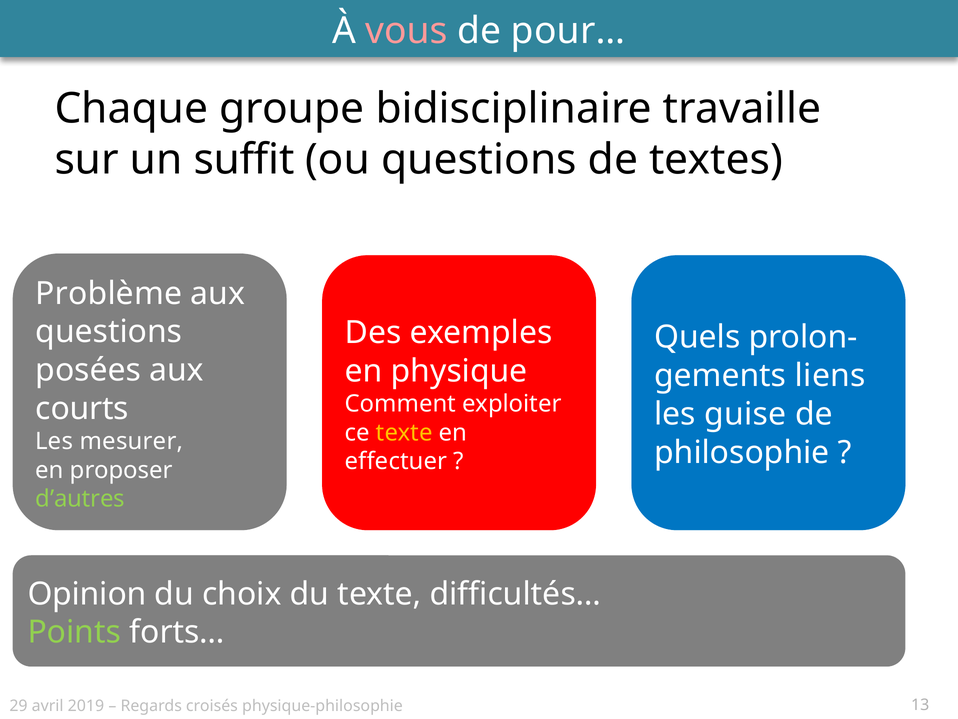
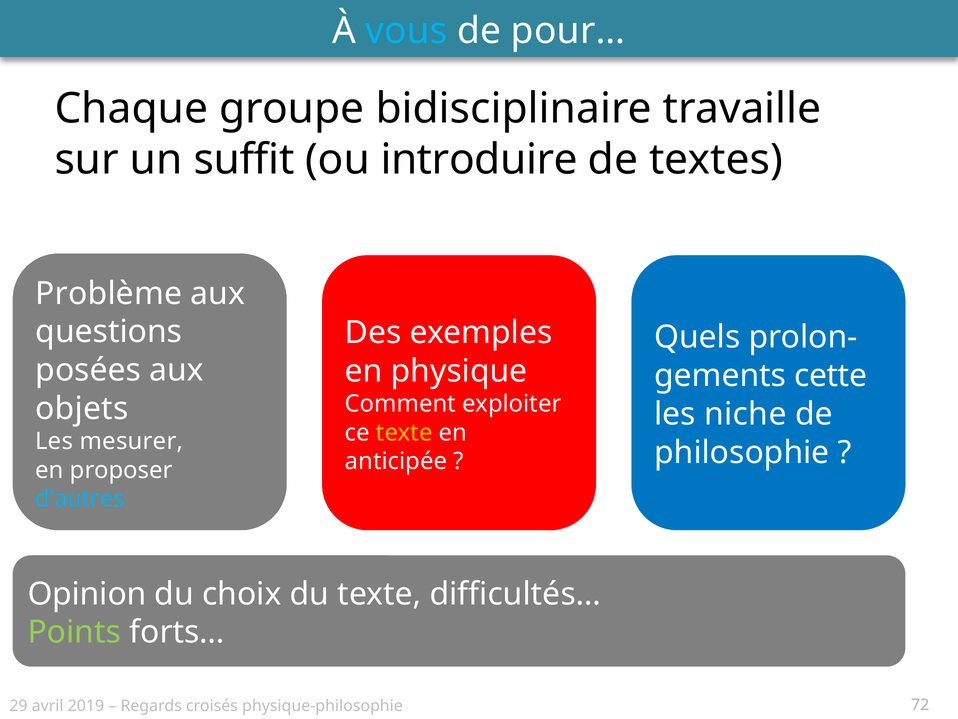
vous colour: pink -> light blue
ou questions: questions -> introduire
liens: liens -> cette
courts: courts -> objets
guise: guise -> niche
effectuer: effectuer -> anticipée
d’autres colour: light green -> light blue
13: 13 -> 72
